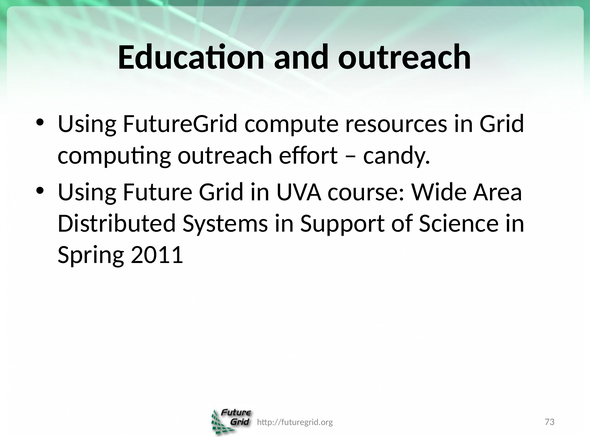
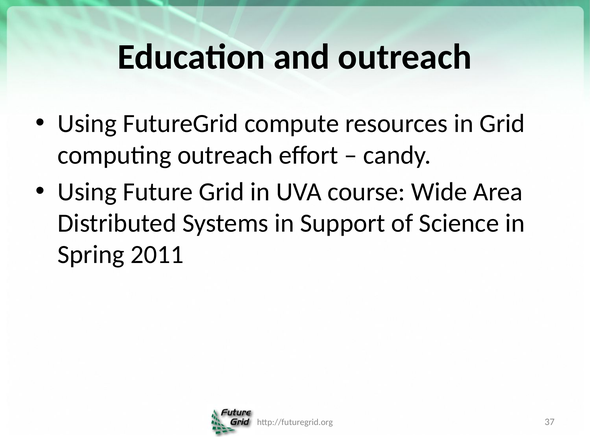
73: 73 -> 37
